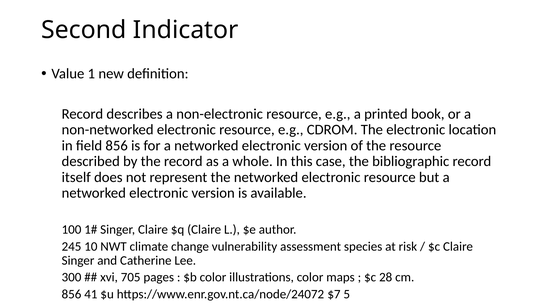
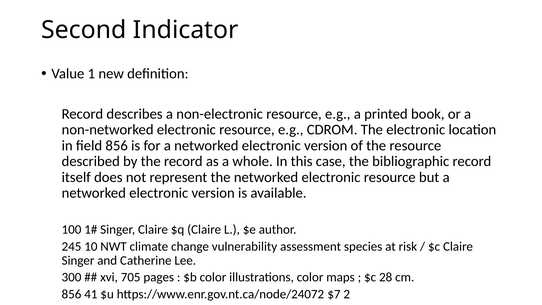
5: 5 -> 2
